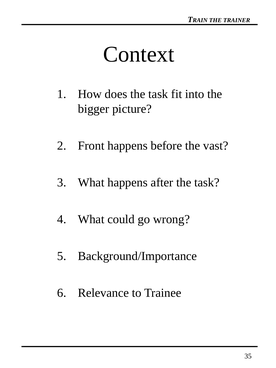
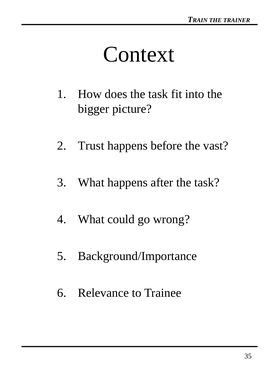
Front: Front -> Trust
